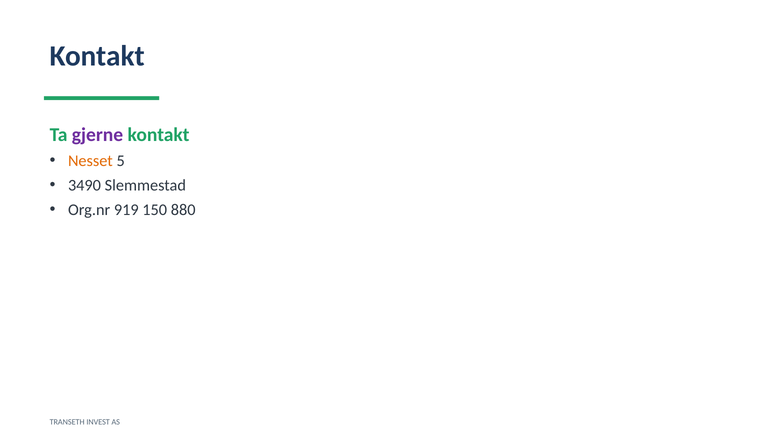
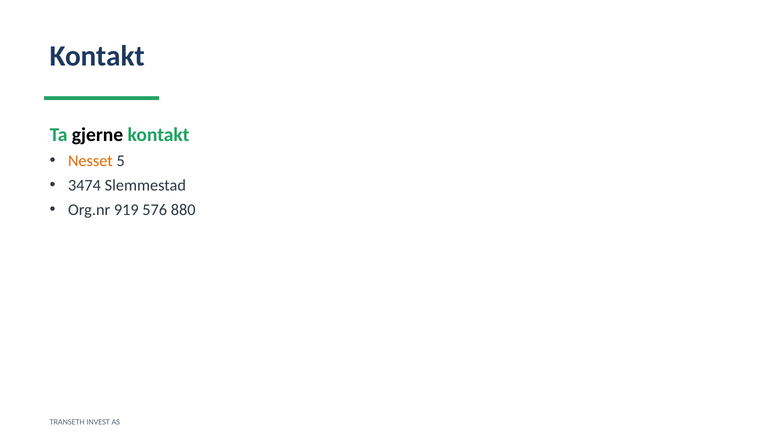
gjerne colour: purple -> black
3490: 3490 -> 3474
150: 150 -> 576
